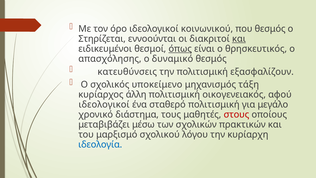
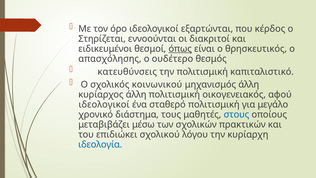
κοινωνικού: κοινωνικού -> εξαρτώνται
που θεσμός: θεσμός -> κέρδος
και at (239, 39) underline: present -> none
δυναμικό: δυναμικό -> ουδέτερο
εξασφαλίζουν: εξασφαλίζουν -> καπιταλιστικό
υποκείμενο: υποκείμενο -> κοινωνικού
μηχανισμός τάξη: τάξη -> άλλη
στους colour: red -> blue
μαρξισμό: μαρξισμό -> επιδιώκει
